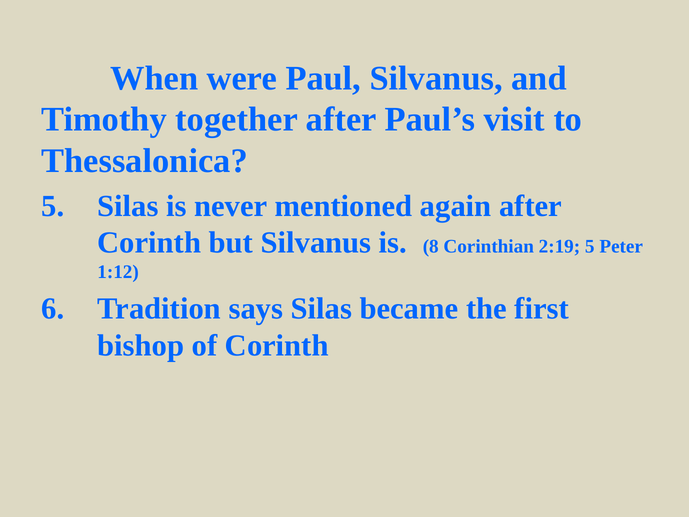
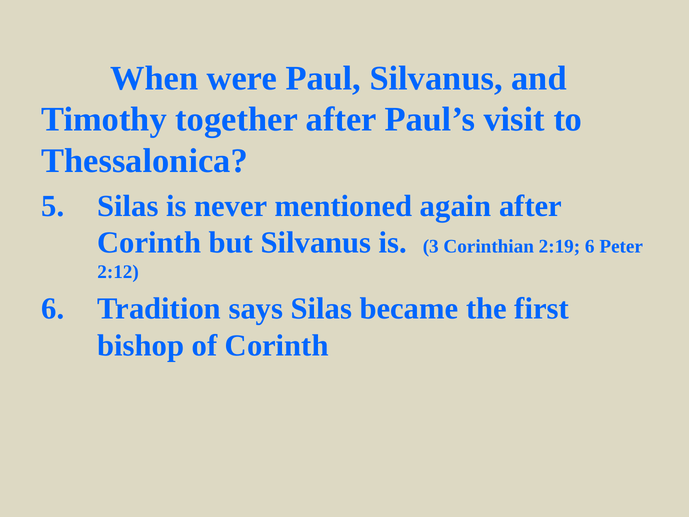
8: 8 -> 3
2:19 5: 5 -> 6
1:12: 1:12 -> 2:12
